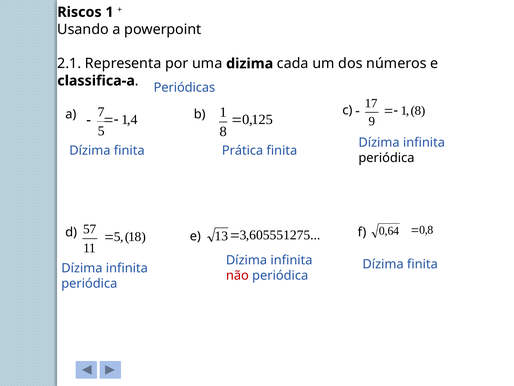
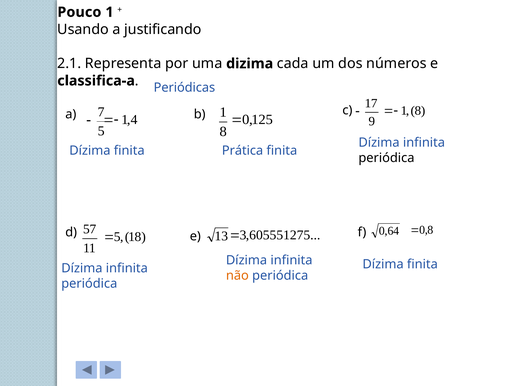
Riscos: Riscos -> Pouco
powerpoint: powerpoint -> justificando
não colour: red -> orange
